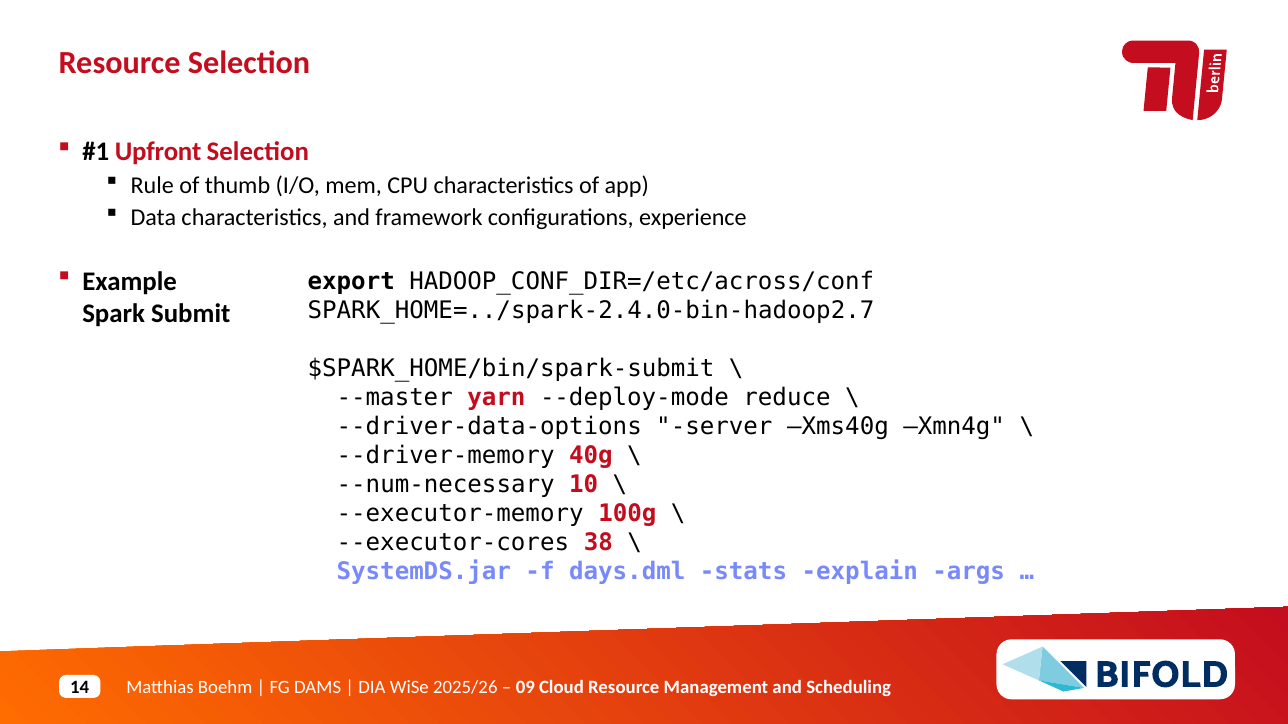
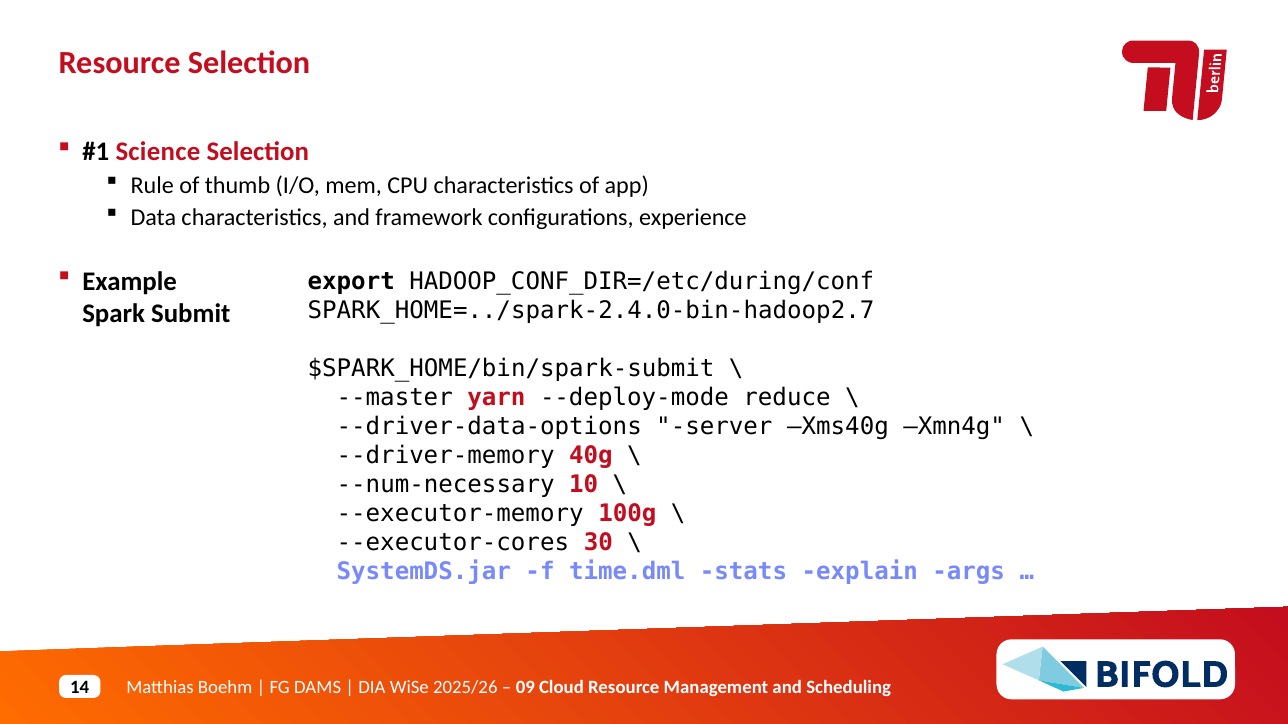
Upfront: Upfront -> Science
HADOOP_CONF_DIR=/etc/across/conf: HADOOP_CONF_DIR=/etc/across/conf -> HADOOP_CONF_DIR=/etc/during/conf
38: 38 -> 30
days.dml: days.dml -> time.dml
